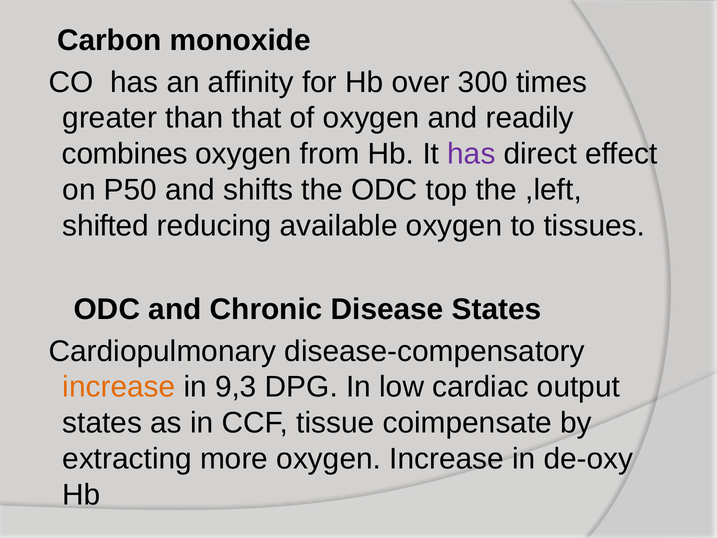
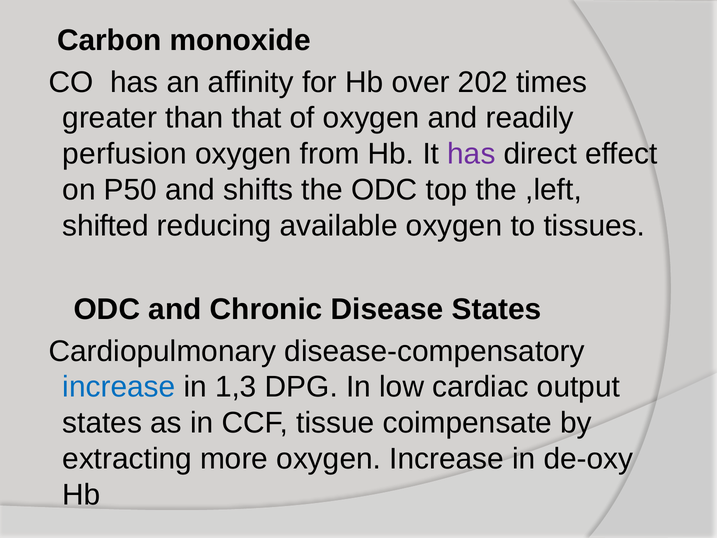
300: 300 -> 202
combines: combines -> perfusion
increase at (119, 387) colour: orange -> blue
9,3: 9,3 -> 1,3
